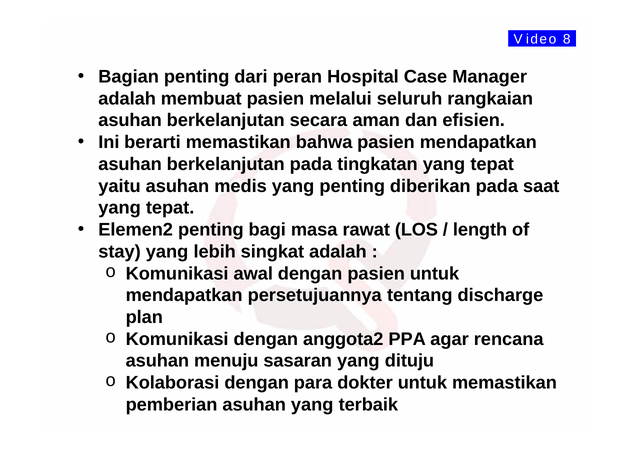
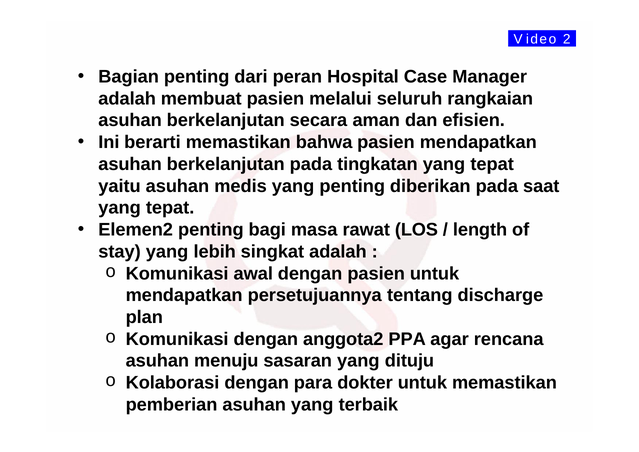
8: 8 -> 2
